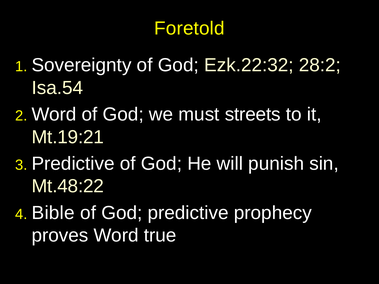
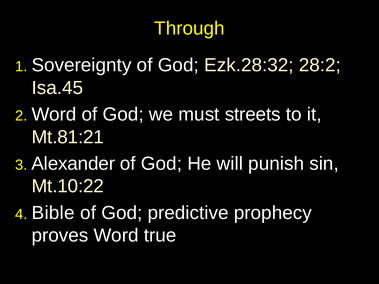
Foretold: Foretold -> Through
Ezk.22:32: Ezk.22:32 -> Ezk.28:32
Isa.54: Isa.54 -> Isa.45
Mt.19:21: Mt.19:21 -> Mt.81:21
3 Predictive: Predictive -> Alexander
Mt.48:22: Mt.48:22 -> Mt.10:22
